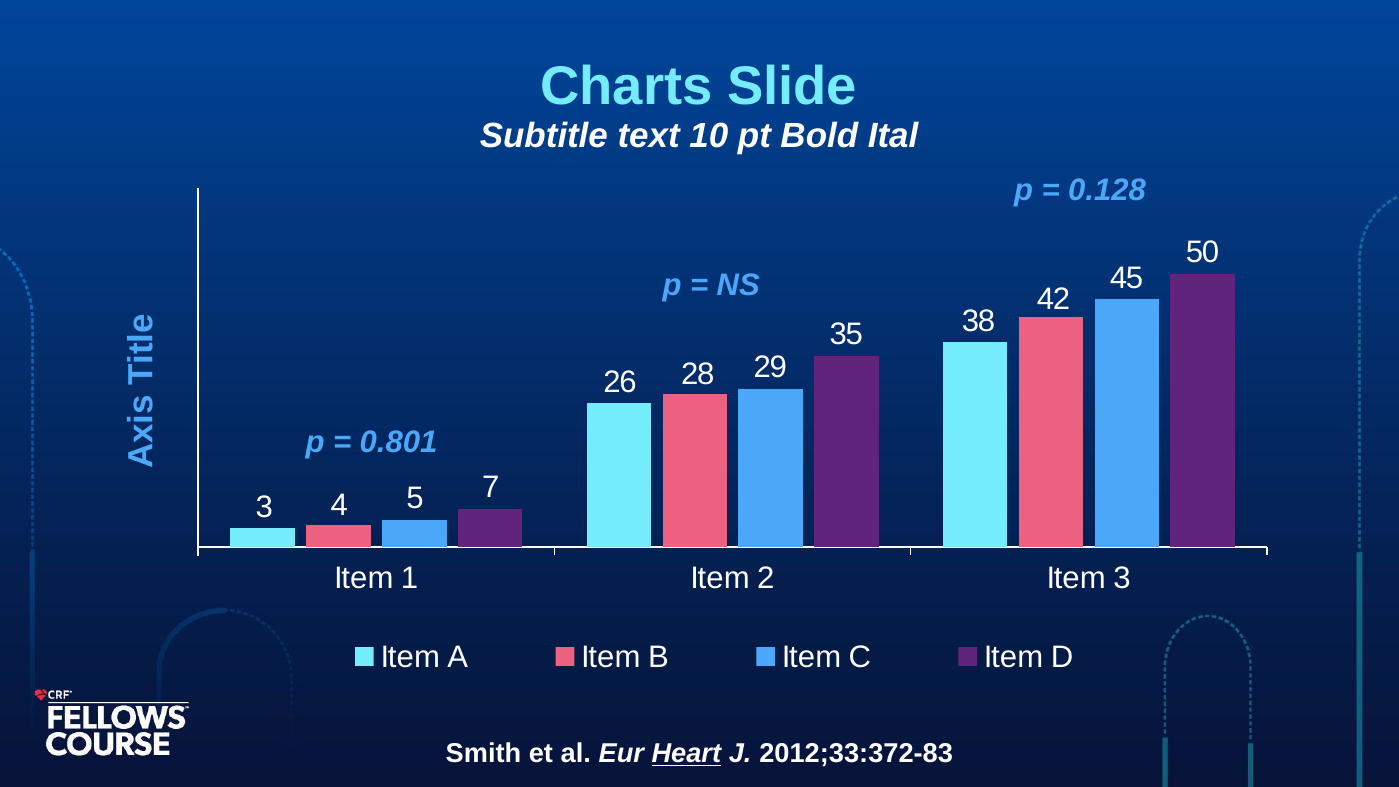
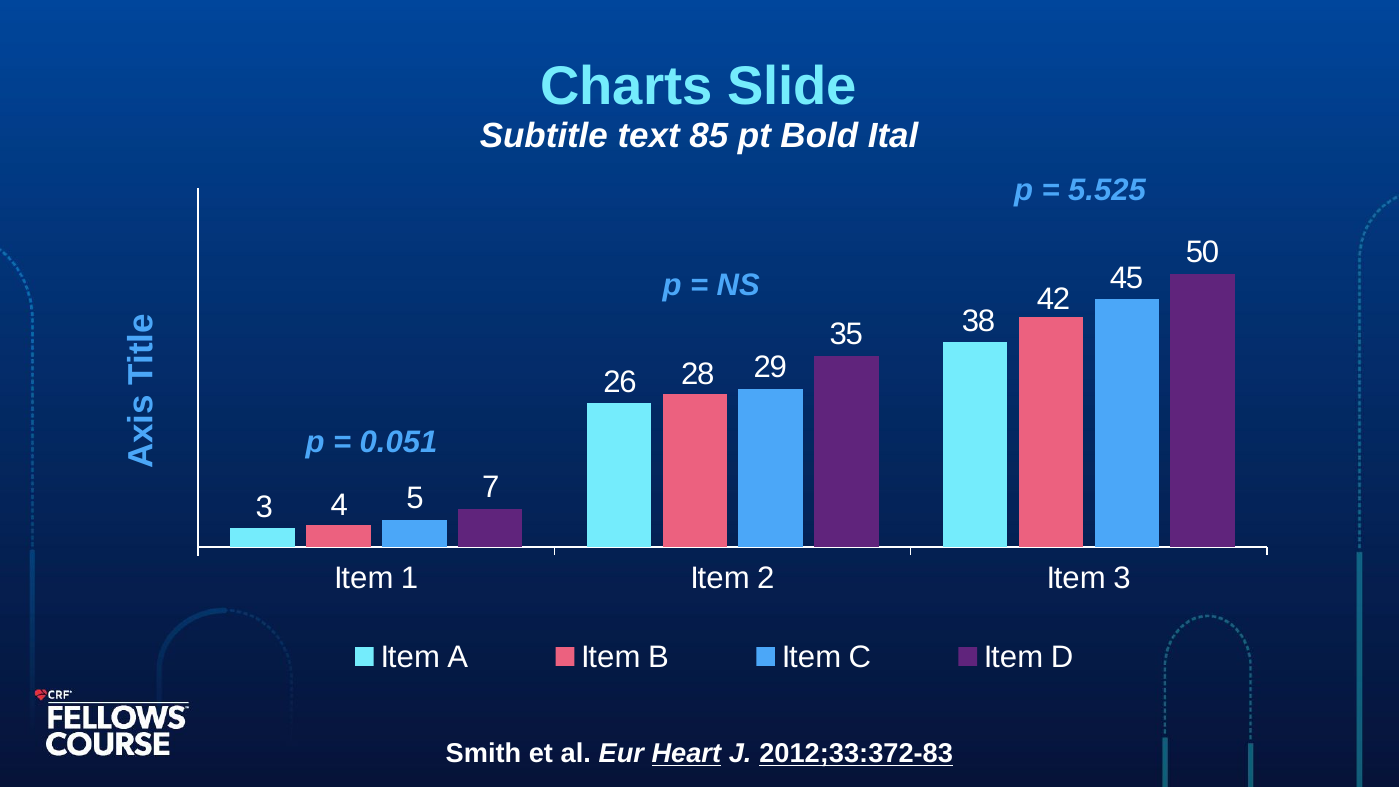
10: 10 -> 85
0.128: 0.128 -> 5.525
0.801: 0.801 -> 0.051
2012;33:372-83 underline: none -> present
